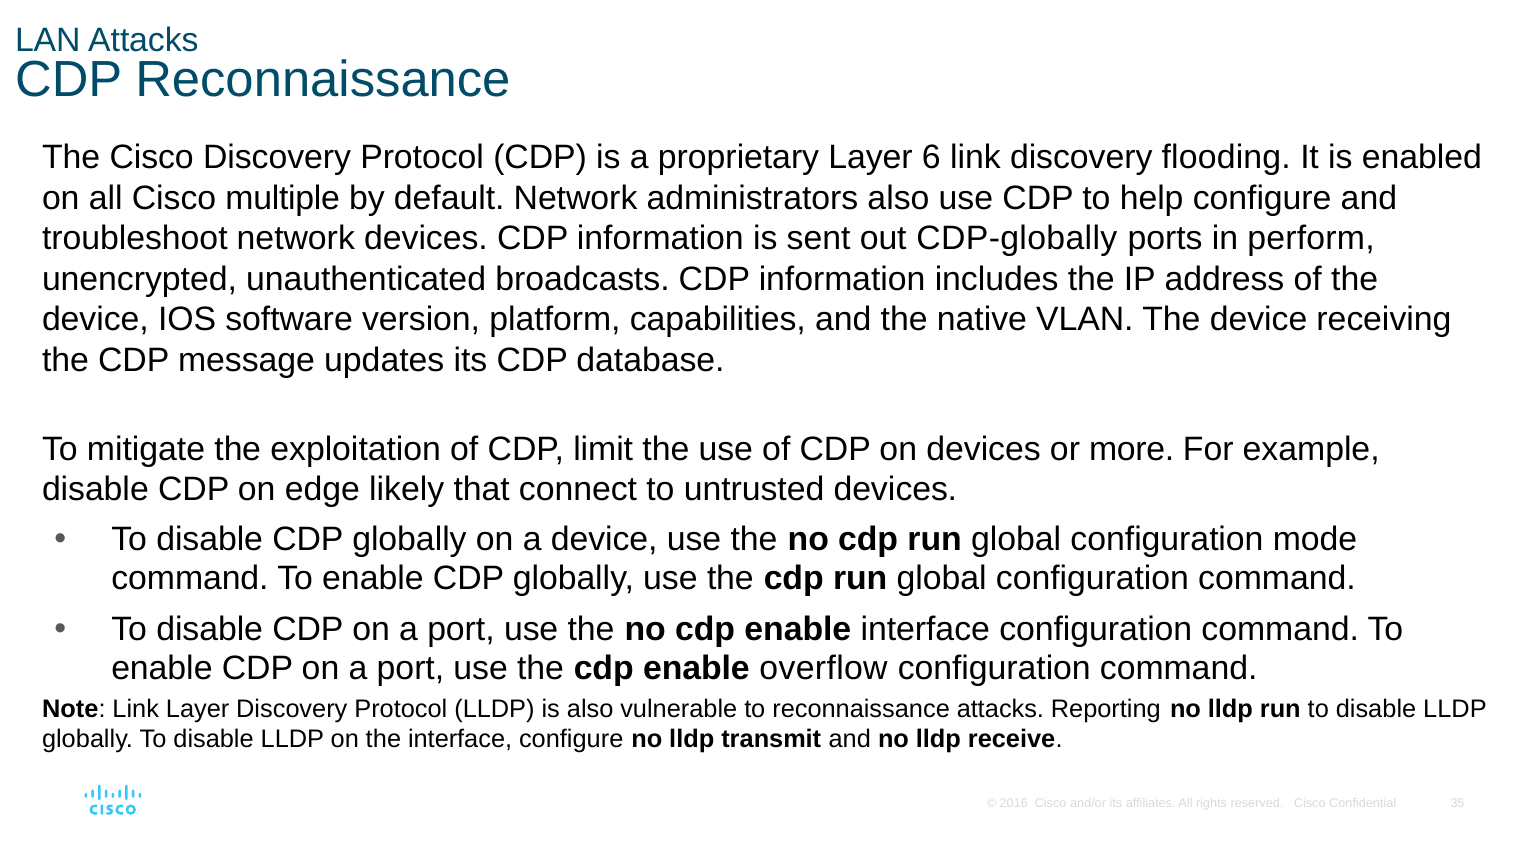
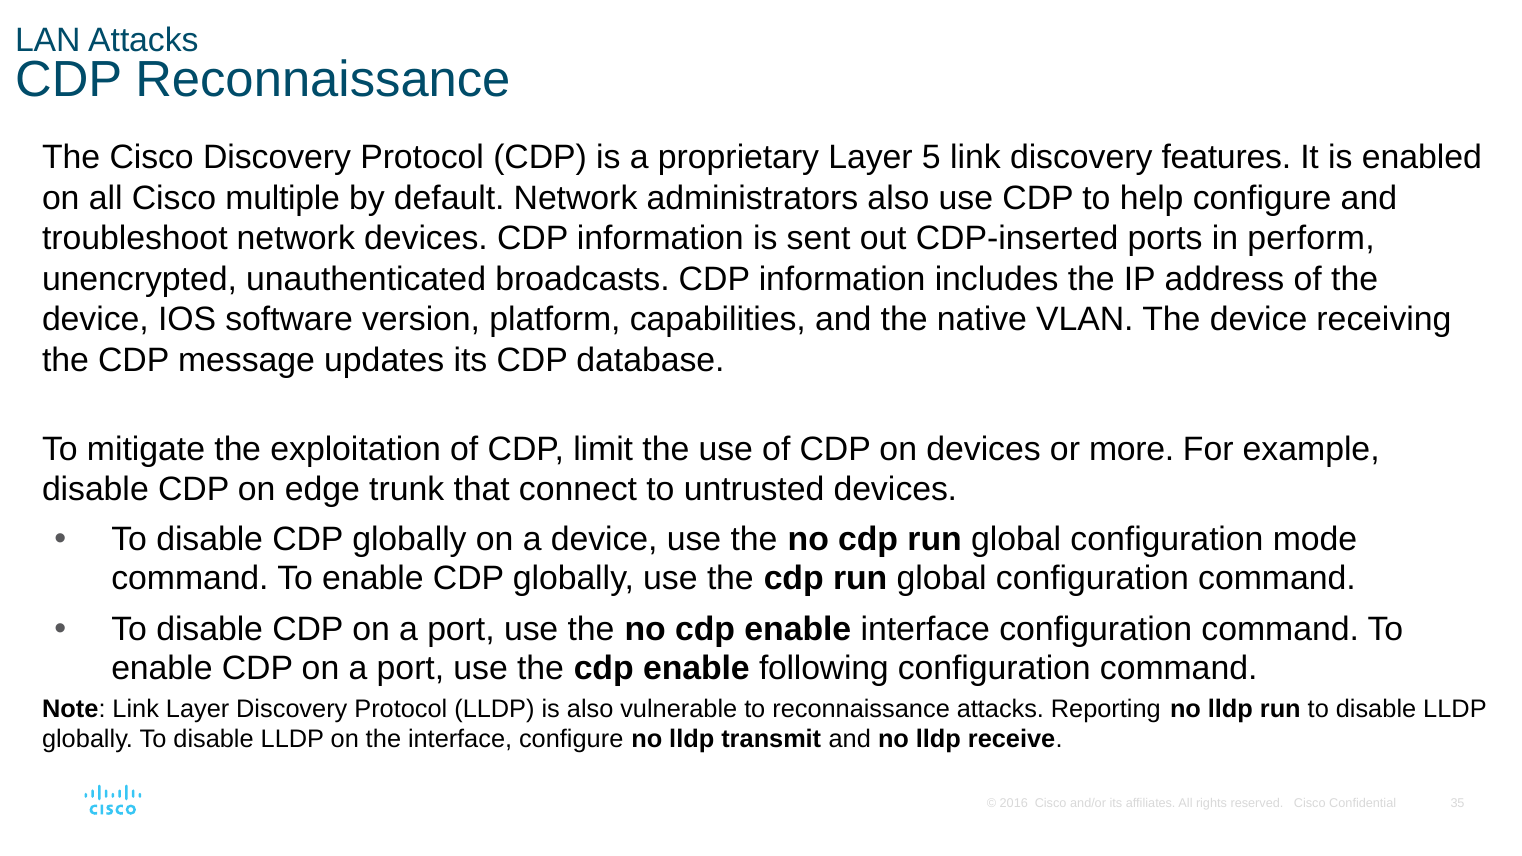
6: 6 -> 5
flooding: flooding -> features
CDP-globally: CDP-globally -> CDP-inserted
likely: likely -> trunk
overflow: overflow -> following
